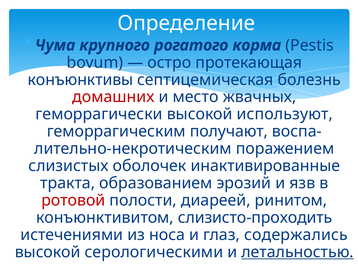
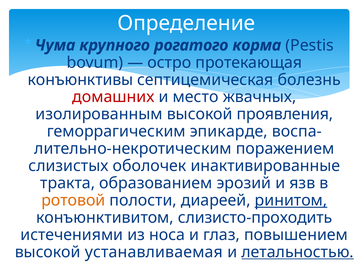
геморрагически: геморрагически -> изолированным
используют: используют -> проявления
получают: получают -> эпикарде
ротовой colour: red -> orange
ринитом underline: none -> present
содержались: содержались -> повышением
серологическими: серологическими -> устанавливаемая
